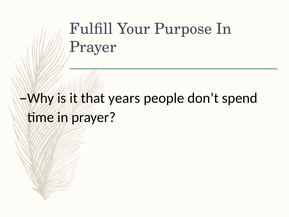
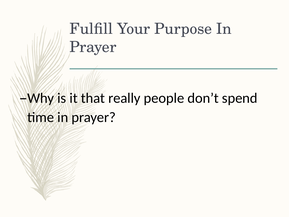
years: years -> really
